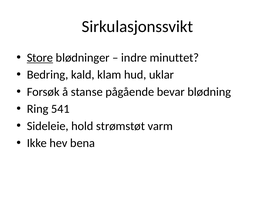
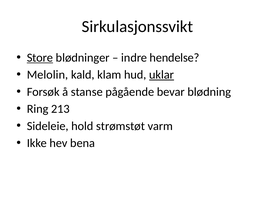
minuttet: minuttet -> hendelse
Bedring: Bedring -> Melolin
uklar underline: none -> present
541: 541 -> 213
